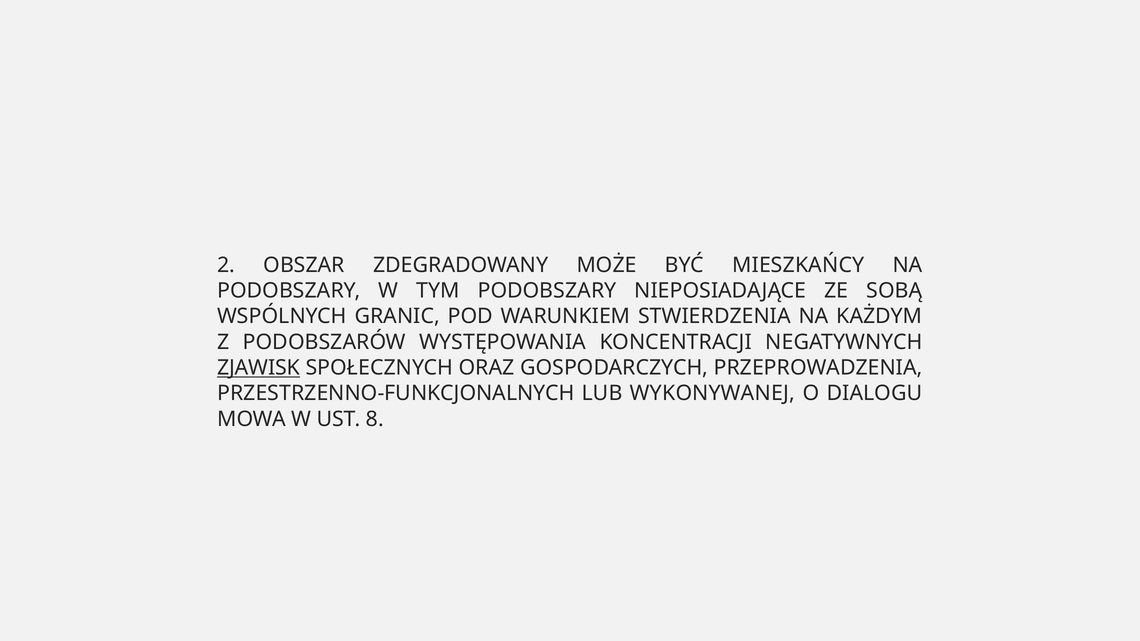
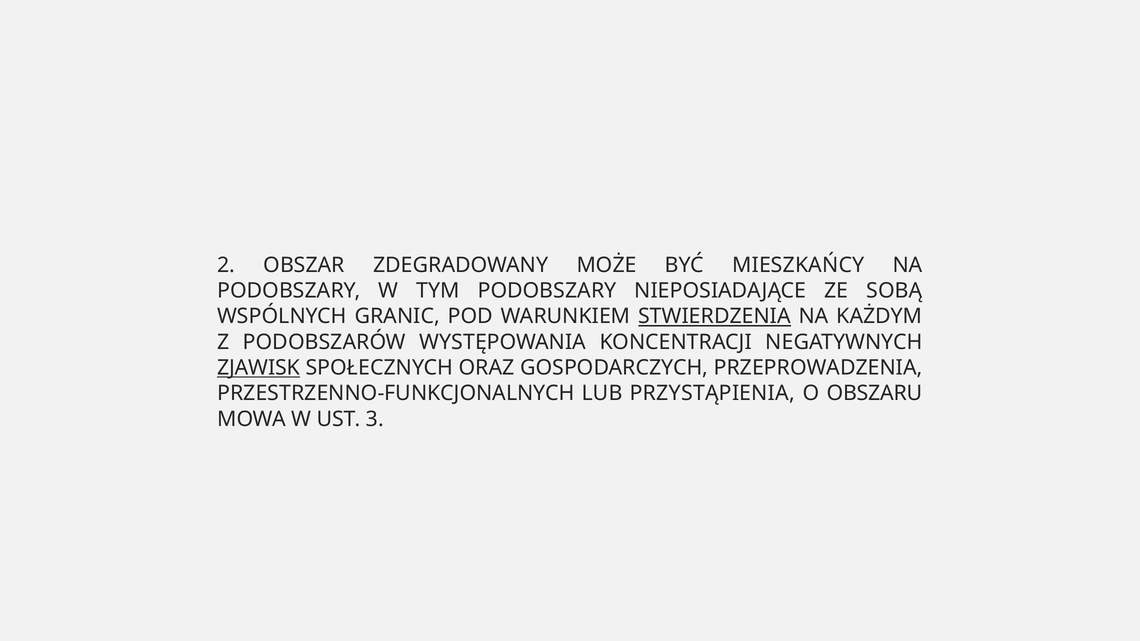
STWIERDZENIA underline: none -> present
WYKONYWANEJ: WYKONYWANEJ -> PRZYSTĄPIENIA
DIALOGU: DIALOGU -> OBSZARU
8: 8 -> 3
